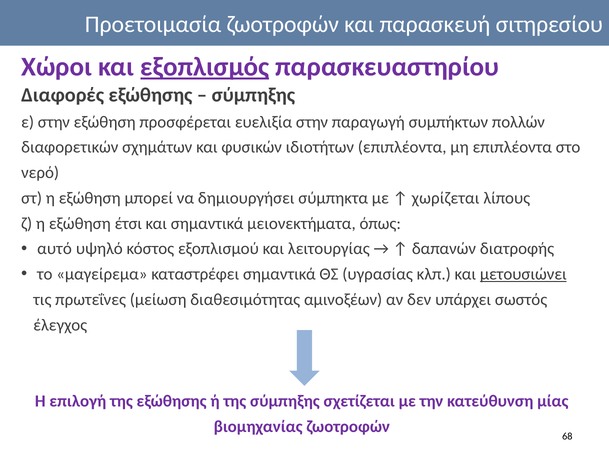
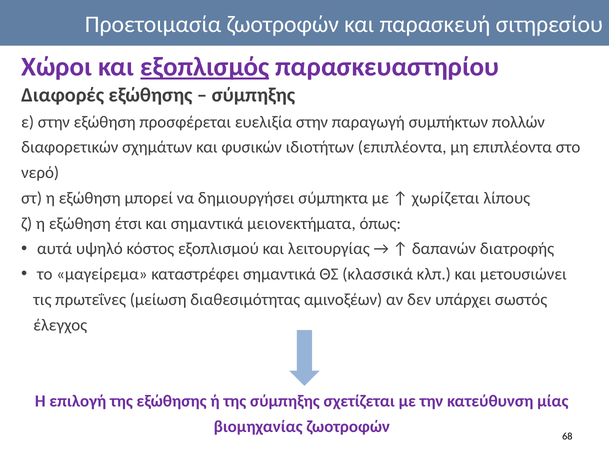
αυτό: αυτό -> αυτά
υγρασίας: υγρασίας -> κλασσικά
μετουσιώνει underline: present -> none
